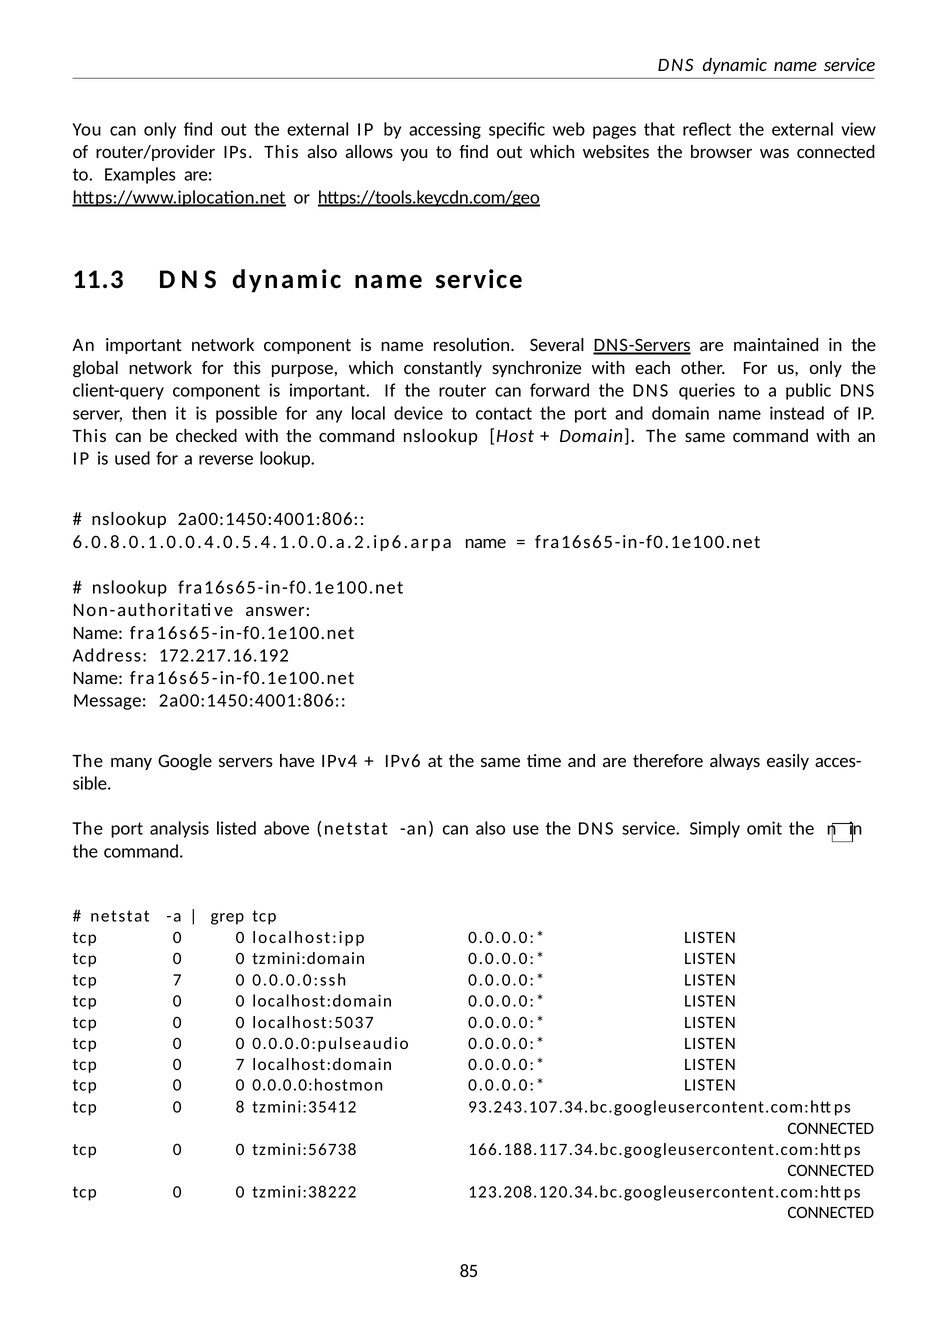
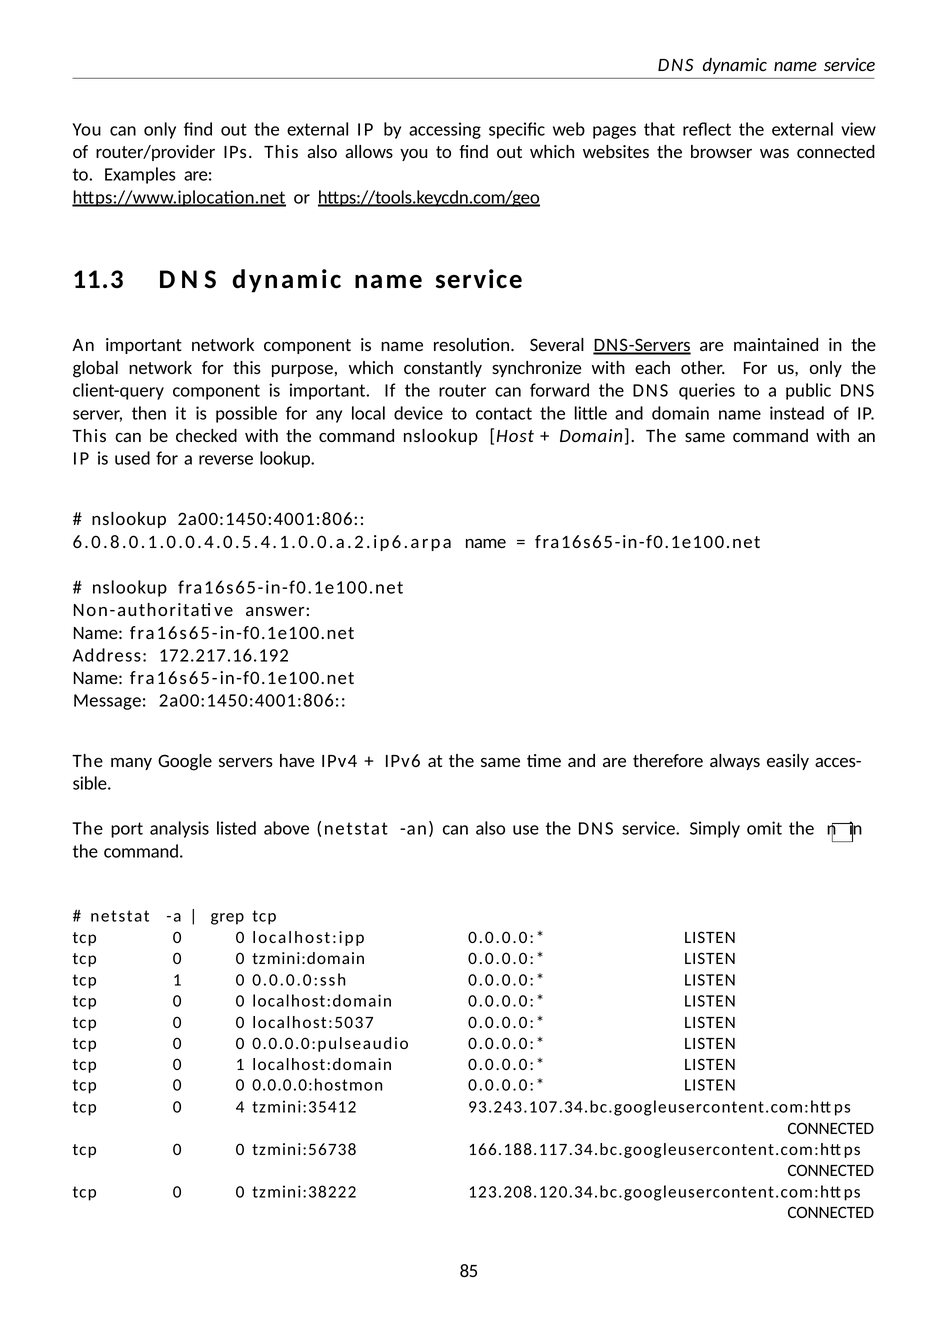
contact the port: port -> little
tcp 7: 7 -> 1
0 7: 7 -> 1
8: 8 -> 4
